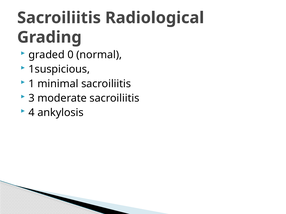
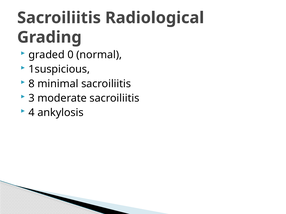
1: 1 -> 8
